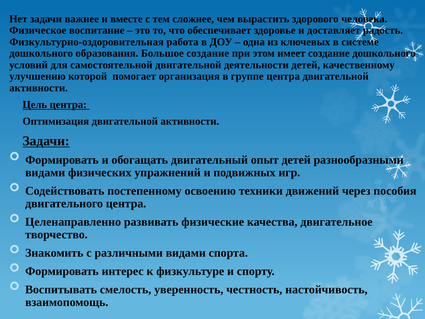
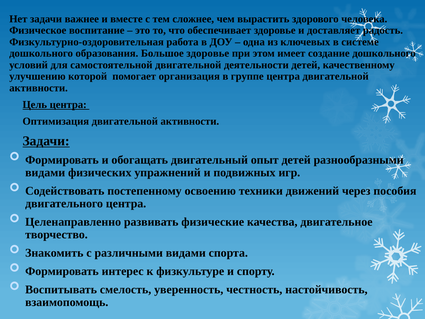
Большое создание: создание -> здоровье
